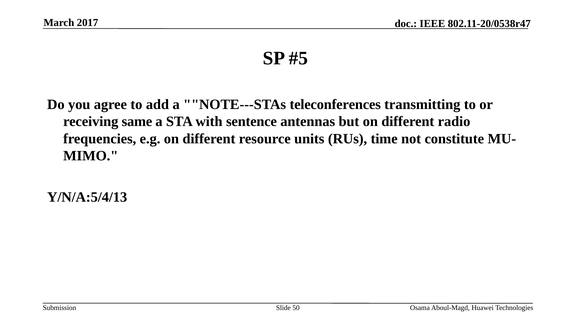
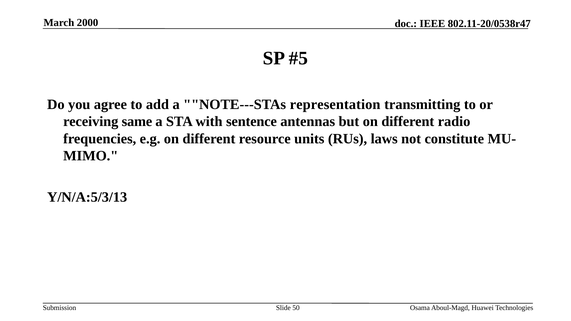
2017: 2017 -> 2000
teleconferences: teleconferences -> representation
time: time -> laws
Y/N/A:5/4/13: Y/N/A:5/4/13 -> Y/N/A:5/3/13
